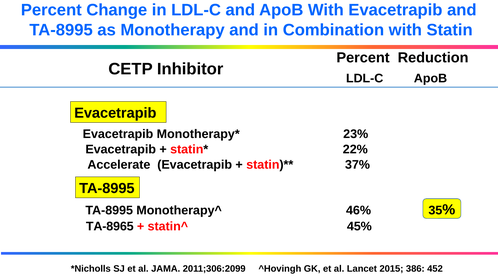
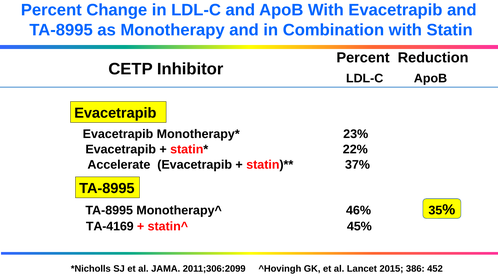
TA-8965: TA-8965 -> TA-4169
